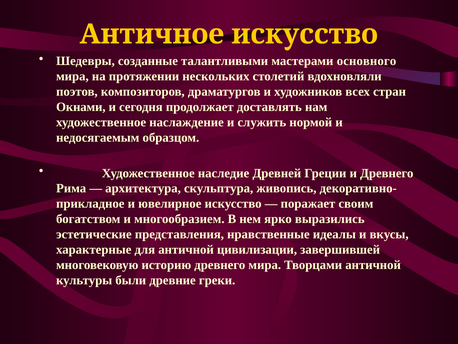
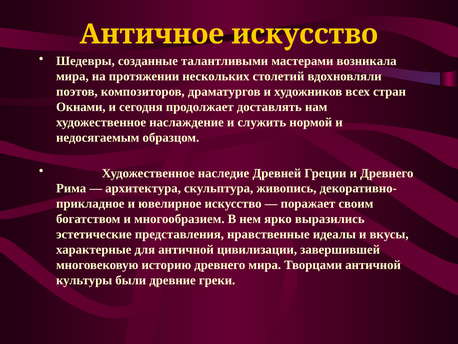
основного: основного -> возникала
